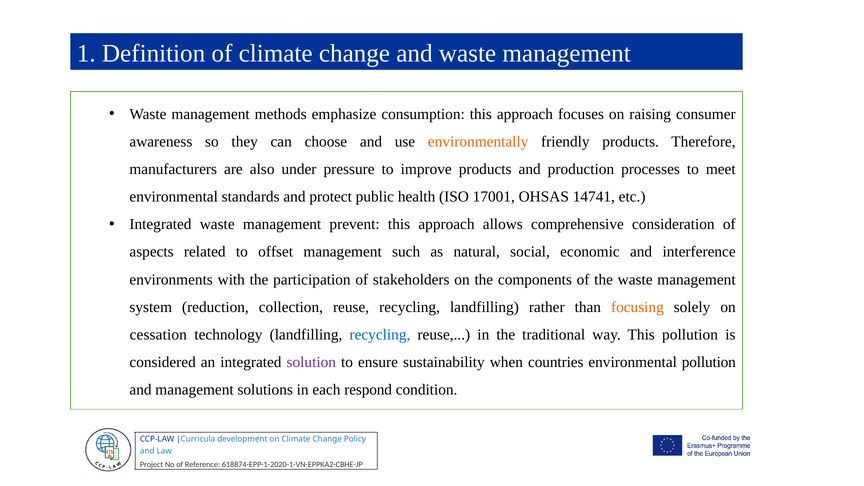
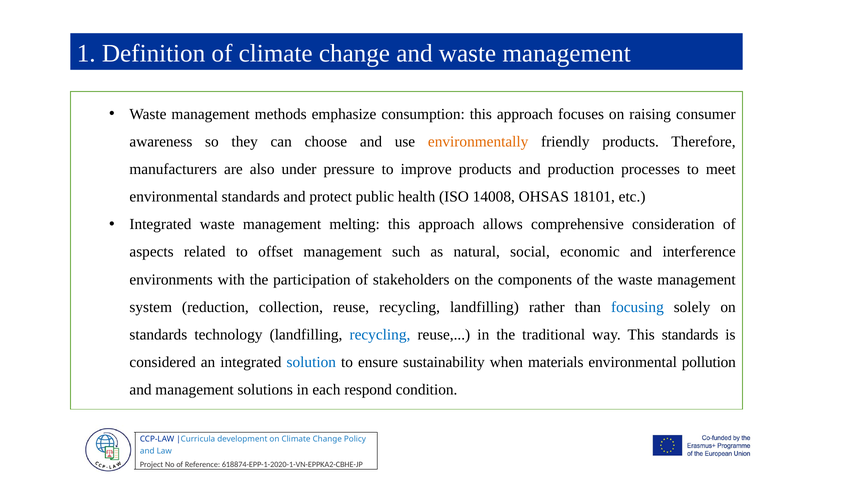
17001: 17001 -> 14008
14741: 14741 -> 18101
prevent: prevent -> melting
focusing colour: orange -> blue
cessation at (158, 335): cessation -> standards
This pollution: pollution -> standards
solution colour: purple -> blue
countries: countries -> materials
